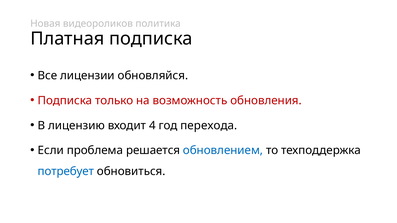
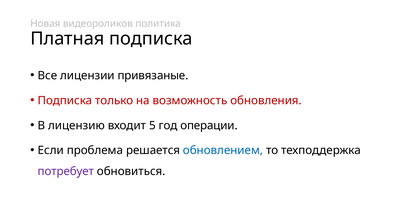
обновляйся: обновляйся -> привязаные
4: 4 -> 5
перехода: перехода -> операции
потребует colour: blue -> purple
